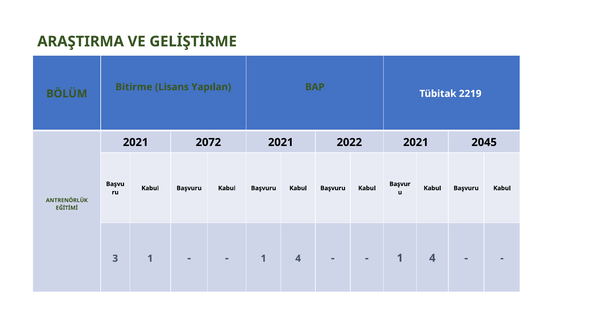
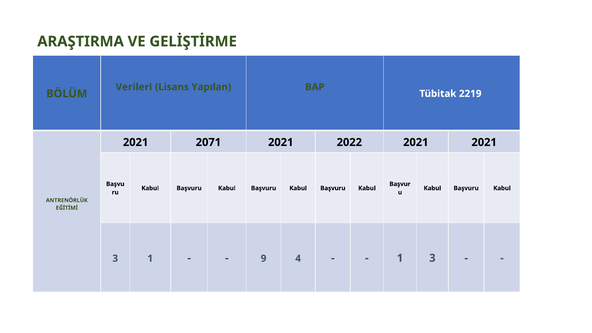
Bitirme: Bitirme -> Verileri
2072: 2072 -> 2071
2021 2045: 2045 -> 2021
1 at (264, 258): 1 -> 9
4 at (432, 258): 4 -> 3
